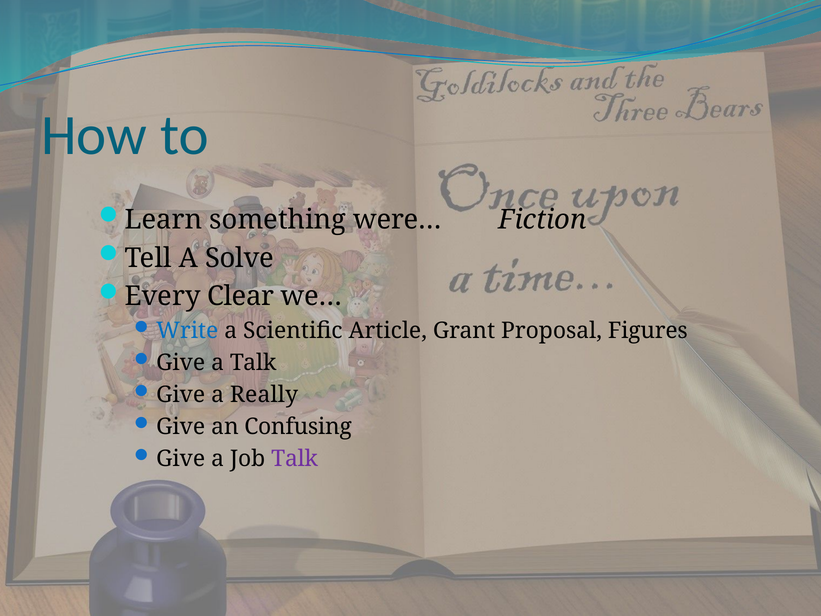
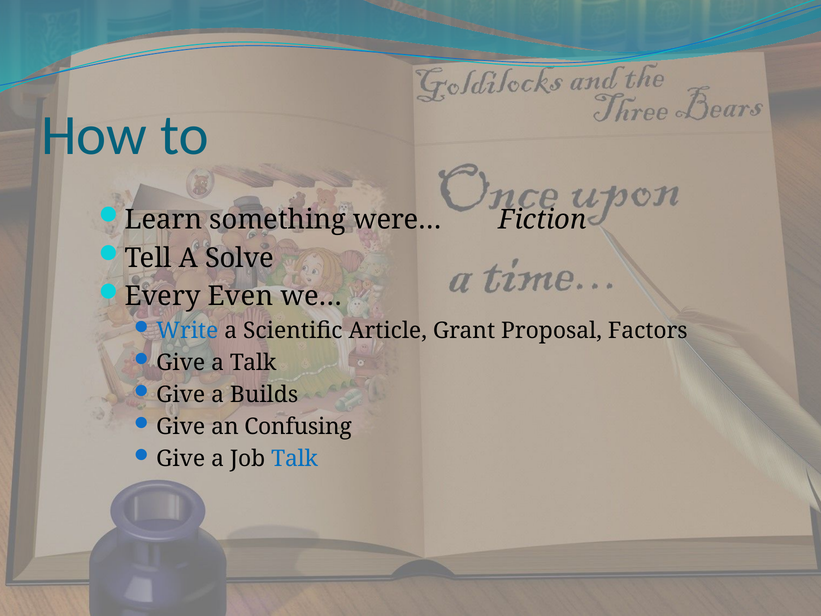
Clear: Clear -> Even
Figures: Figures -> Factors
Really: Really -> Builds
Talk at (295, 458) colour: purple -> blue
